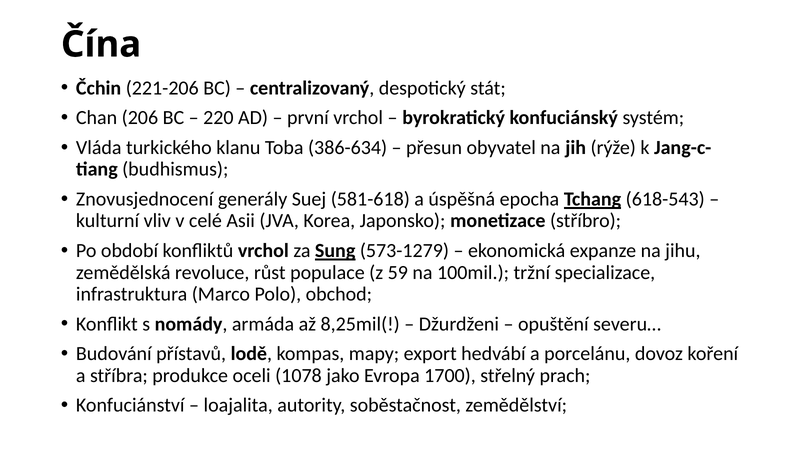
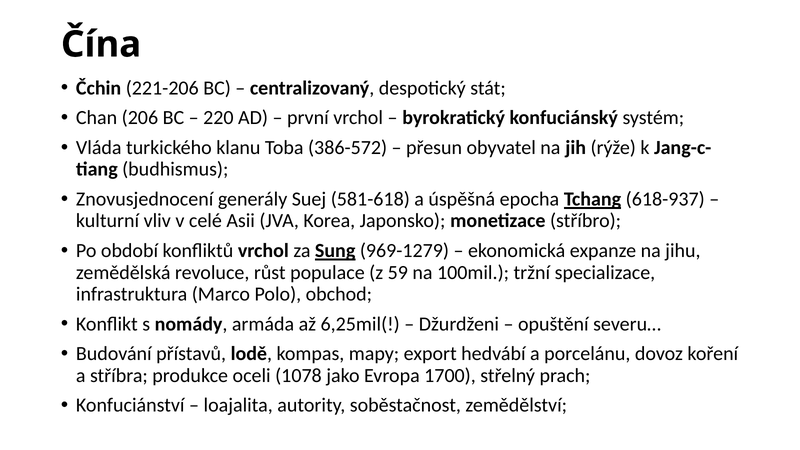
386-634: 386-634 -> 386-572
618-543: 618-543 -> 618-937
573-1279: 573-1279 -> 969-1279
8,25mil(: 8,25mil( -> 6,25mil(
